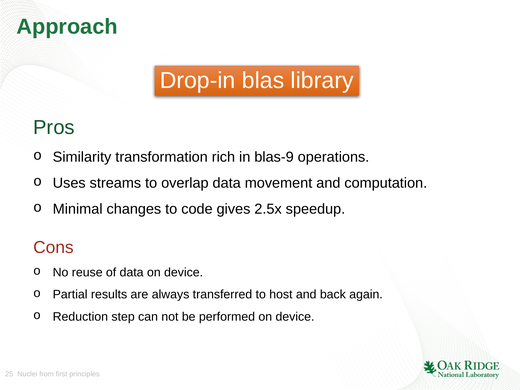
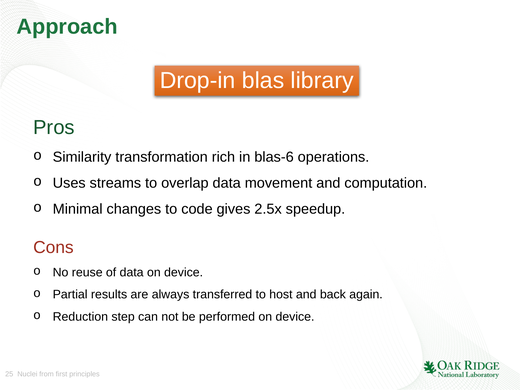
blas-9: blas-9 -> blas-6
